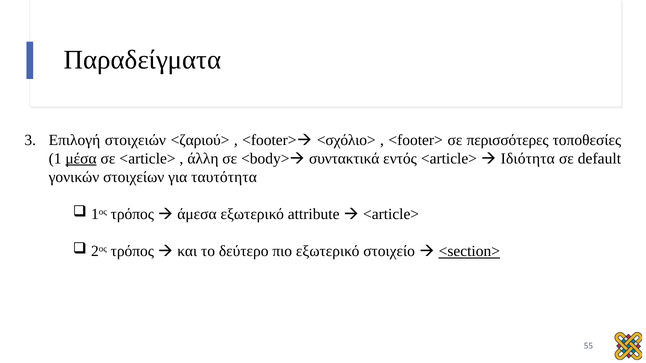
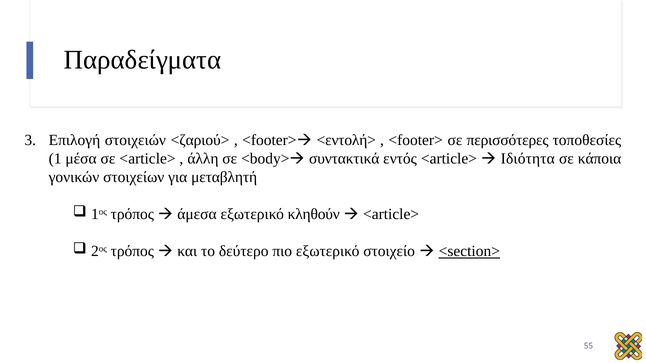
<σχόλιο>: <σχόλιο> -> <εντολή>
μέσα underline: present -> none
default: default -> κάποια
ταυτότητα: ταυτότητα -> μεταβλητή
attribute: attribute -> κληθούν
